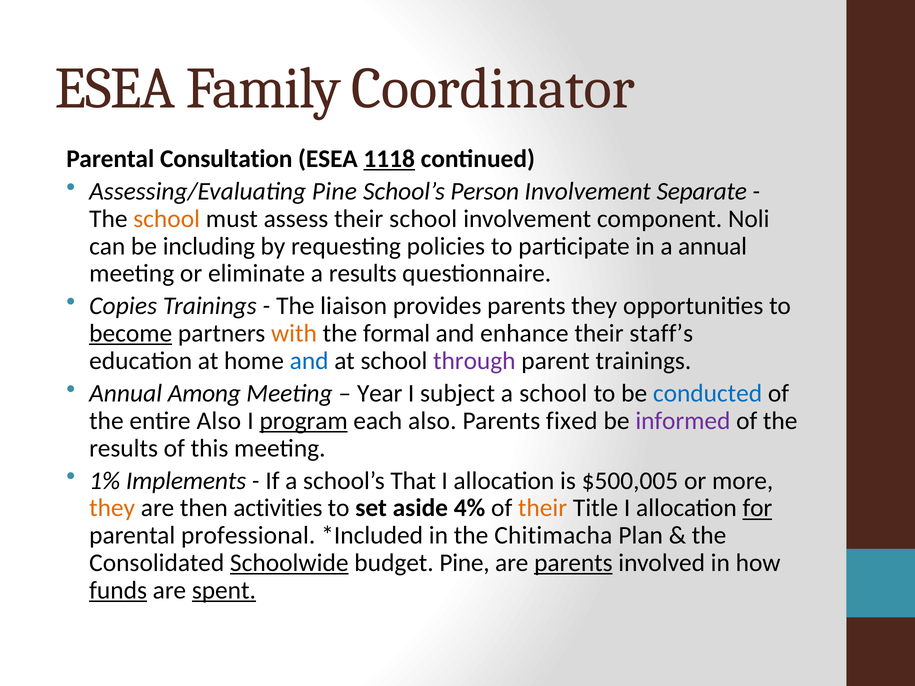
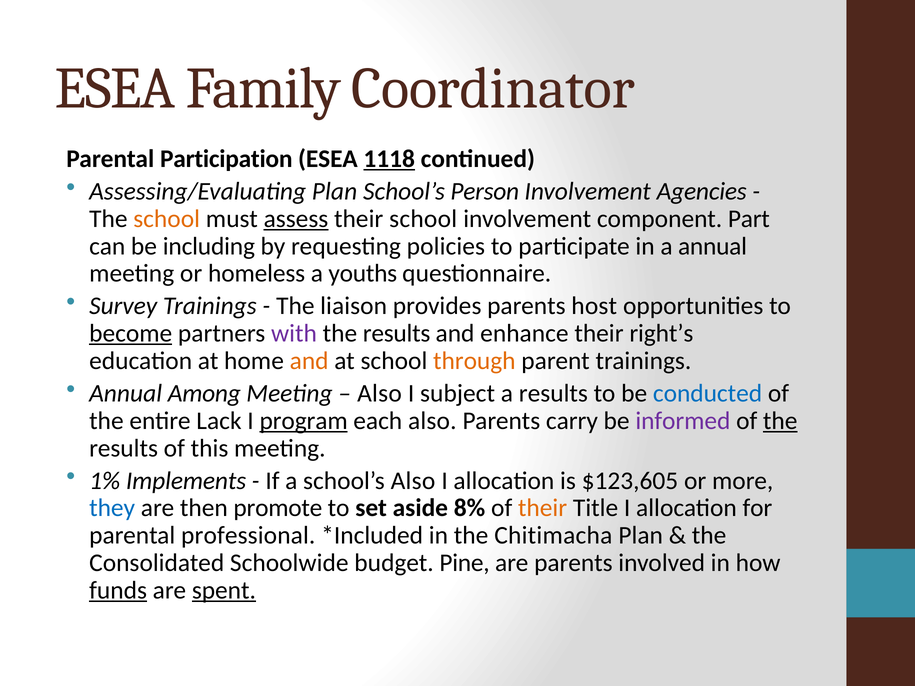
Consultation: Consultation -> Participation
Assessing/Evaluating Pine: Pine -> Plan
Separate: Separate -> Agencies
assess underline: none -> present
Noli: Noli -> Part
eliminate: eliminate -> homeless
a results: results -> youths
Copies: Copies -> Survey
parents they: they -> host
with colour: orange -> purple
formal at (397, 334): formal -> results
staff’s: staff’s -> right’s
and at (309, 361) colour: blue -> orange
through colour: purple -> orange
Year at (380, 393): Year -> Also
a school: school -> results
entire Also: Also -> Lack
fixed: fixed -> carry
the at (780, 421) underline: none -> present
school’s That: That -> Also
$500,005: $500,005 -> $123,605
they at (112, 508) colour: orange -> blue
activities: activities -> promote
4%: 4% -> 8%
for underline: present -> none
Schoolwide underline: present -> none
parents at (573, 563) underline: present -> none
